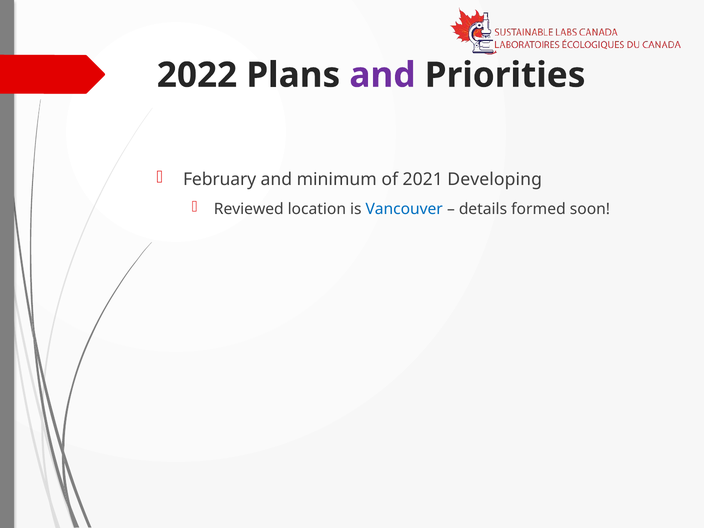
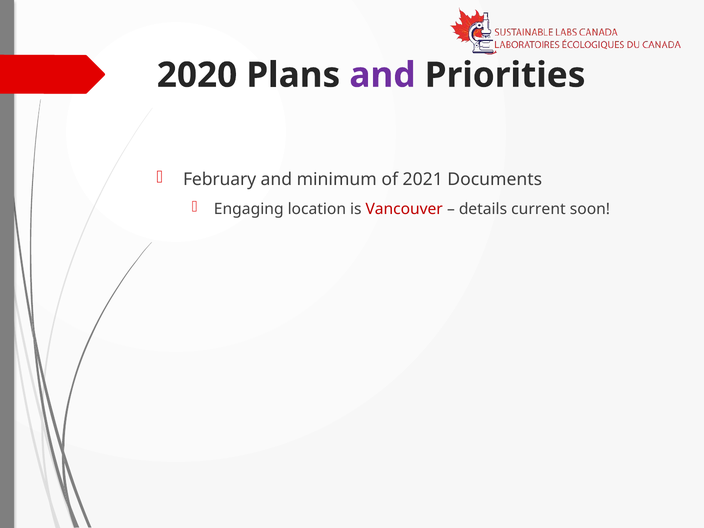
2022: 2022 -> 2020
Developing: Developing -> Documents
Reviewed: Reviewed -> Engaging
Vancouver colour: blue -> red
formed: formed -> current
